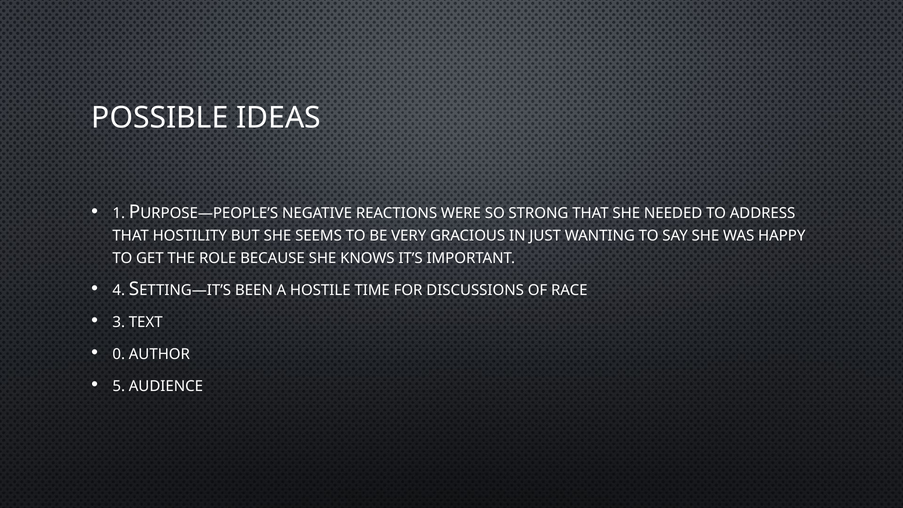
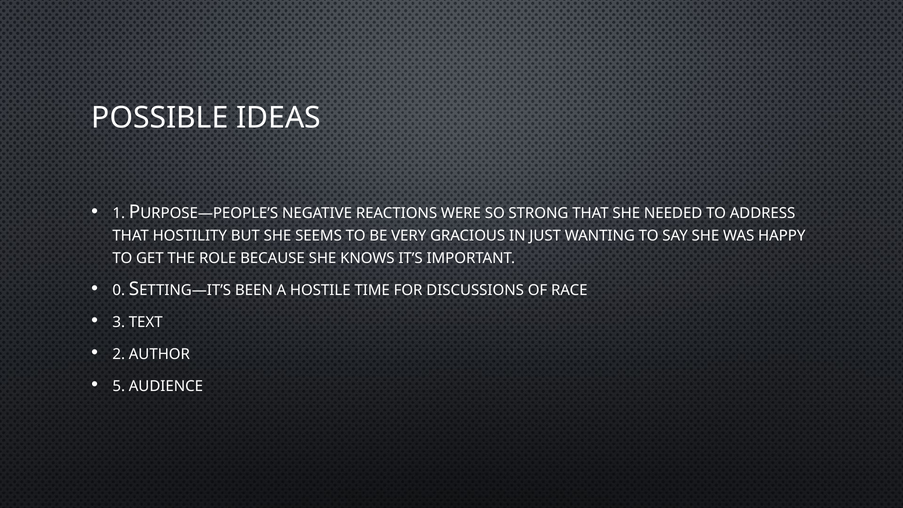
4: 4 -> 0
0: 0 -> 2
